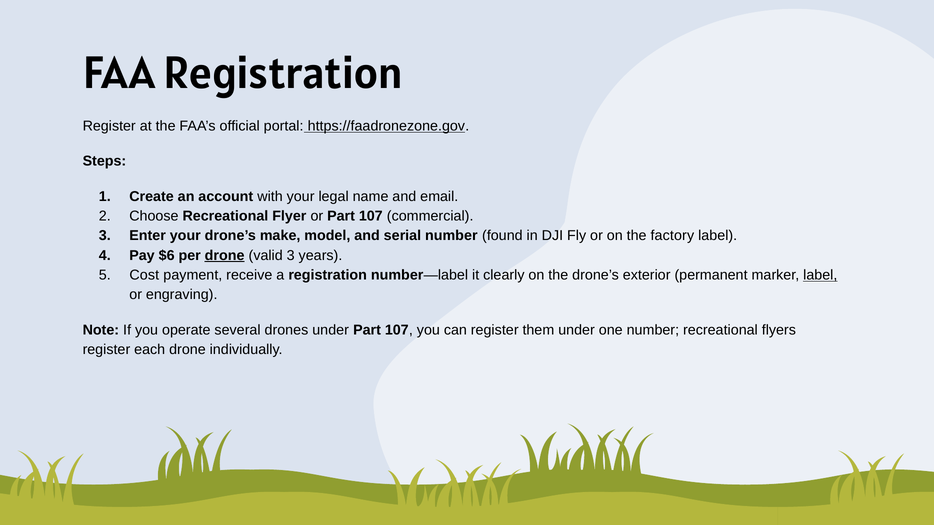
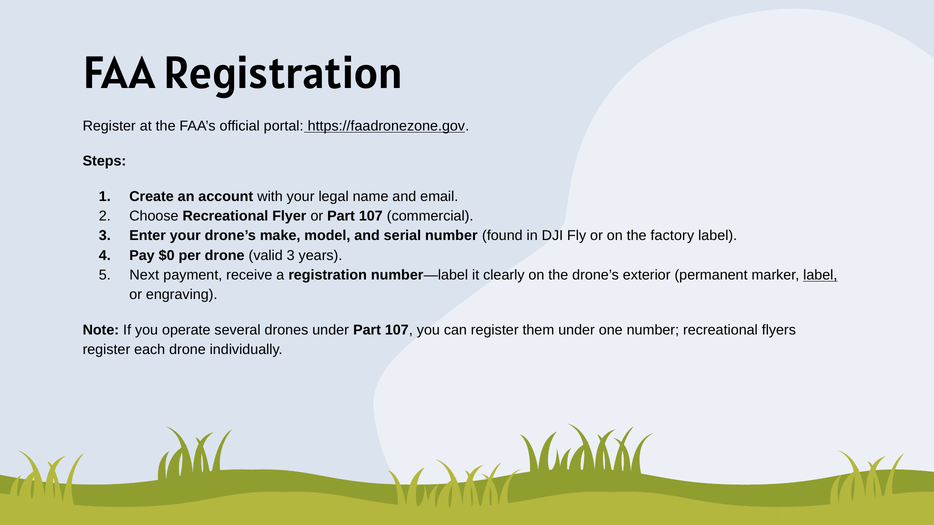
$6: $6 -> $0
drone at (225, 256) underline: present -> none
Cost: Cost -> Next
